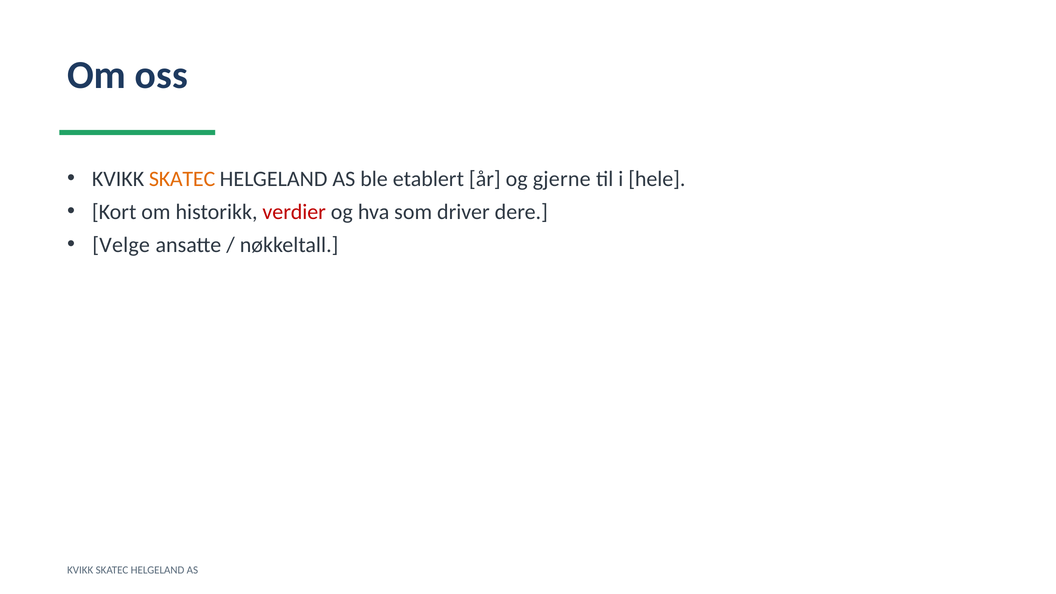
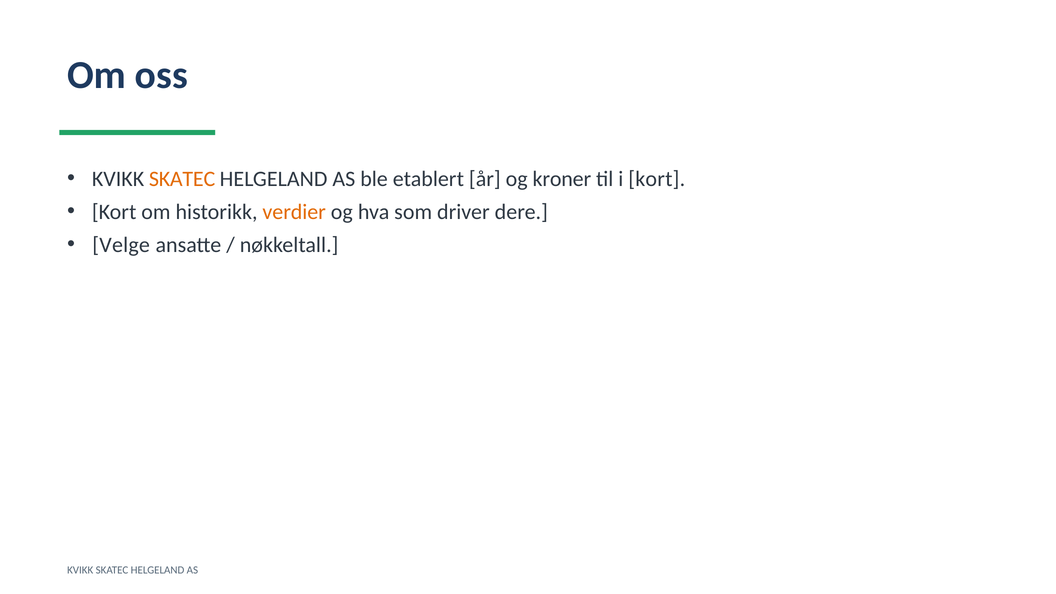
gjerne: gjerne -> kroner
i hele: hele -> kort
verdier colour: red -> orange
